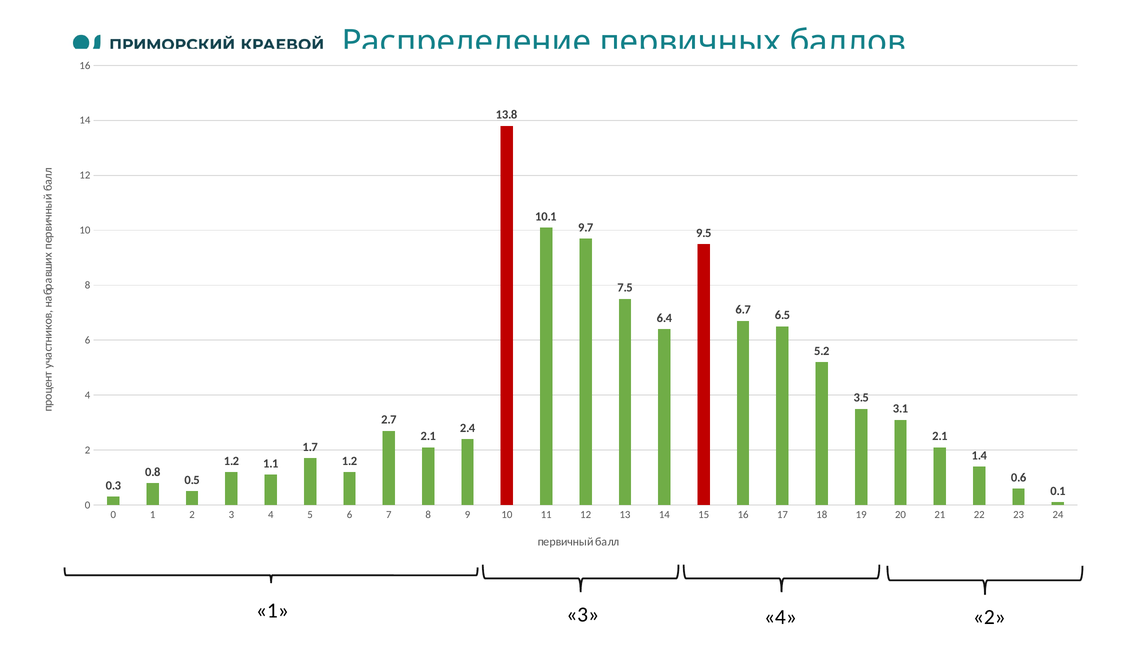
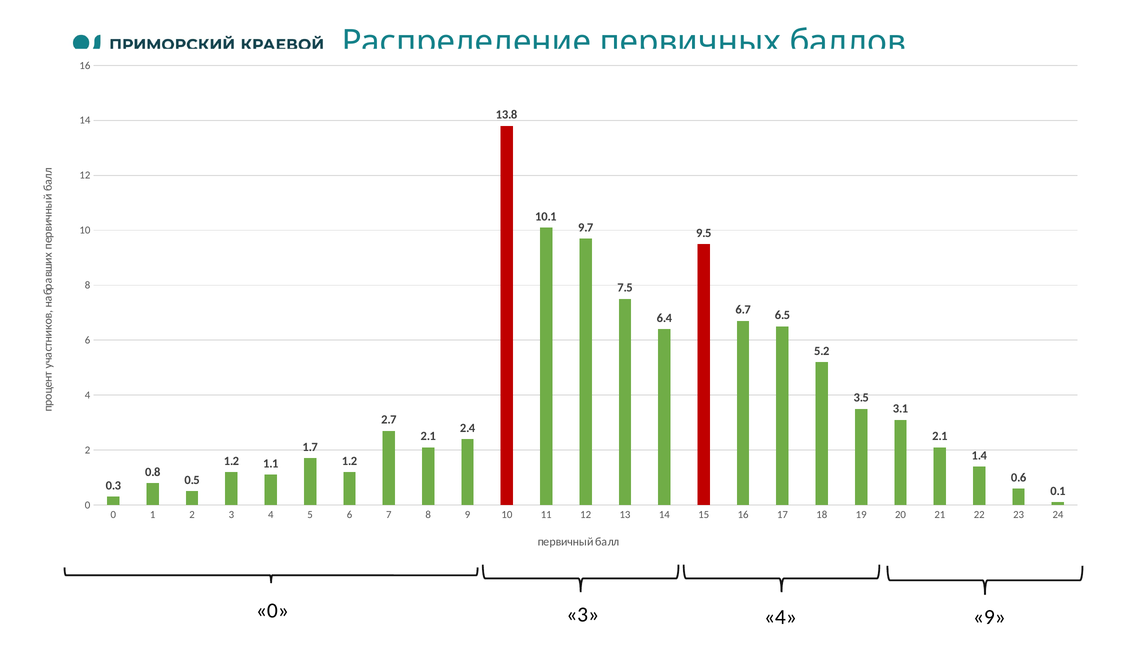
1 at (272, 611): 1 -> 0
4 2: 2 -> 9
